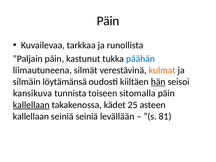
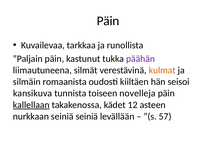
päähän colour: blue -> purple
löytämänsä: löytämänsä -> romaanista
hän underline: present -> none
sitomalla: sitomalla -> novelleja
25: 25 -> 12
kallellaan at (31, 116): kallellaan -> nurkkaan
81: 81 -> 57
